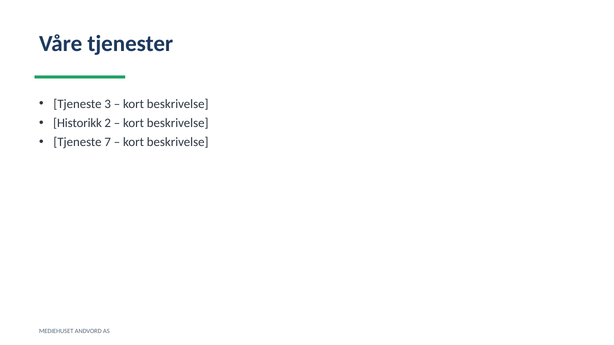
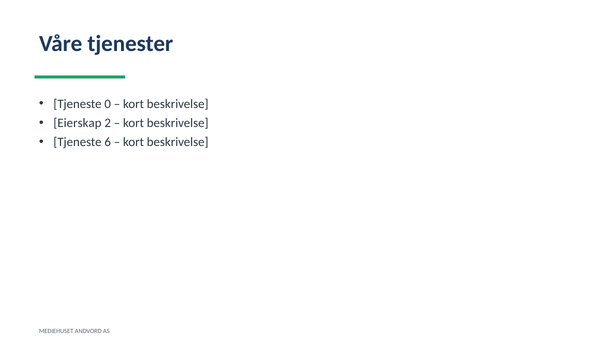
3: 3 -> 0
Historikk: Historikk -> Eierskap
7: 7 -> 6
